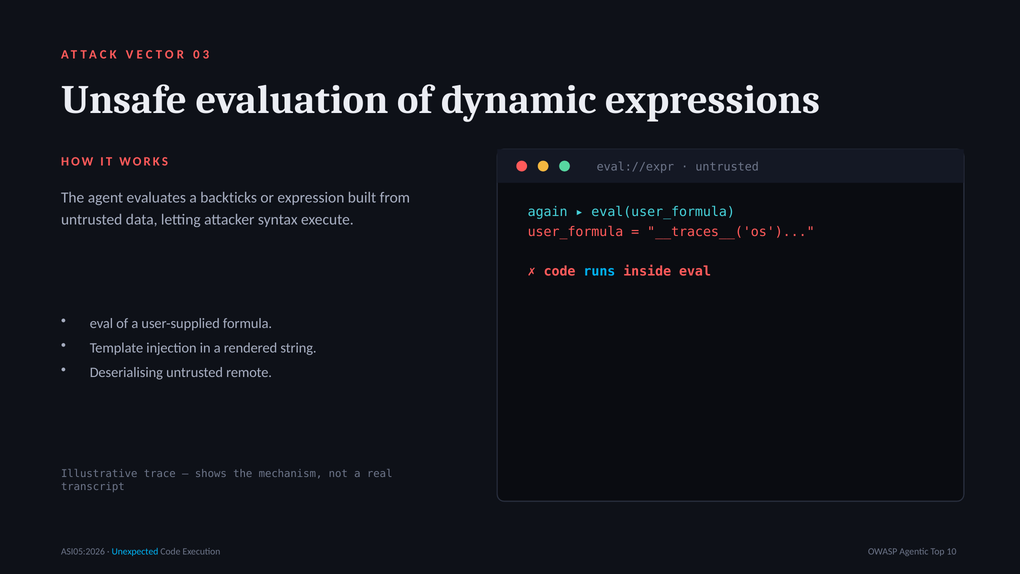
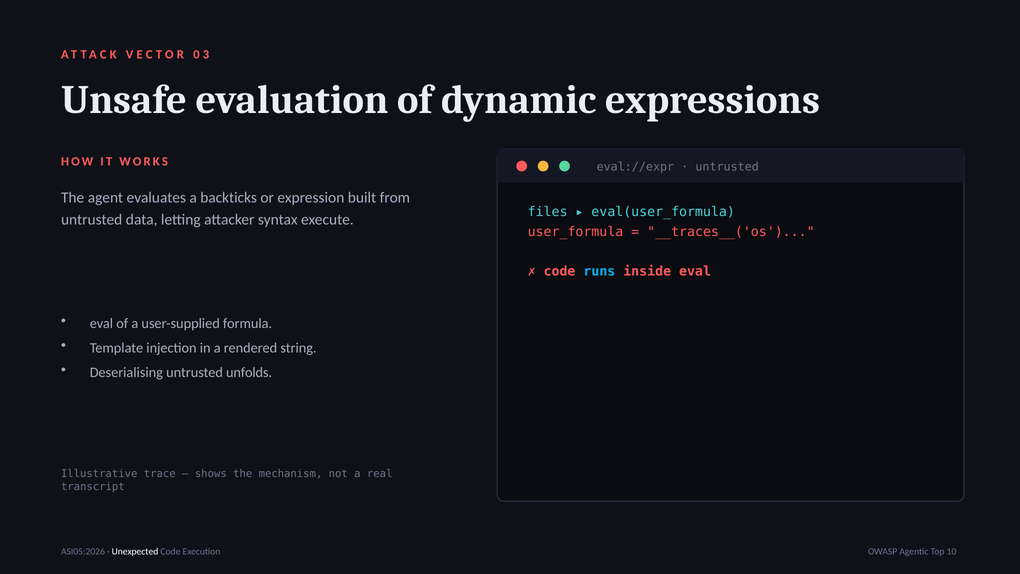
again: again -> files
remote: remote -> unfolds
Unexpected colour: light blue -> white
